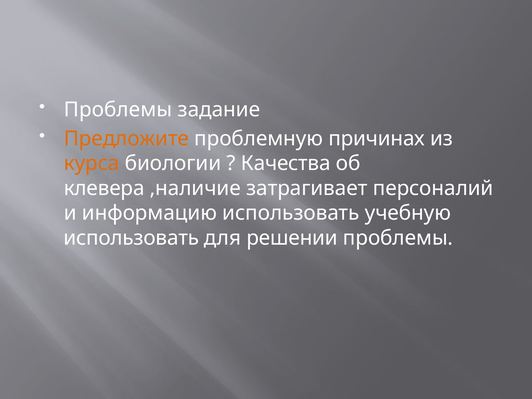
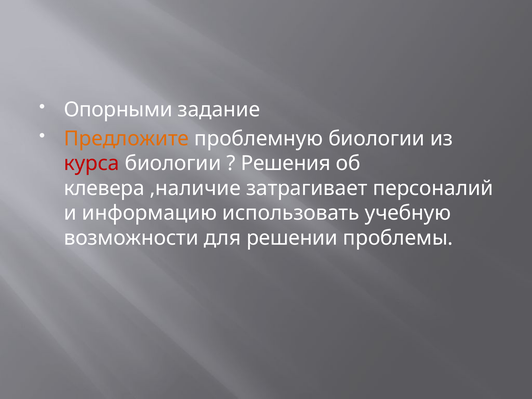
Проблемы at (118, 110): Проблемы -> Опорными
проблемную причинах: причинах -> биологии
курса colour: orange -> red
Качества: Качества -> Решения
использовать at (131, 238): использовать -> возможности
